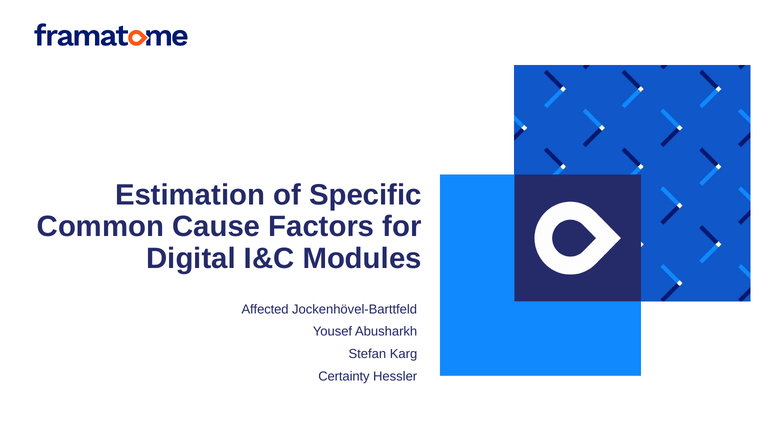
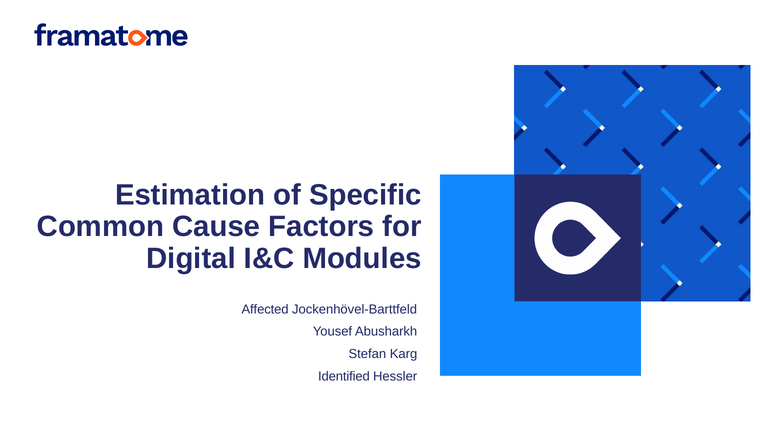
Certainty: Certainty -> Identified
